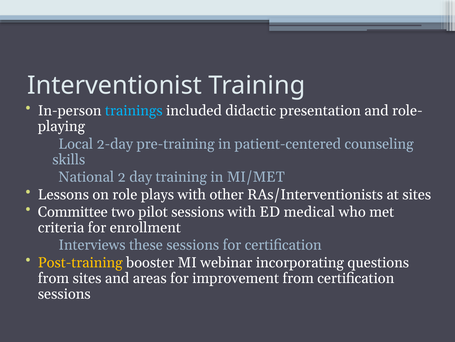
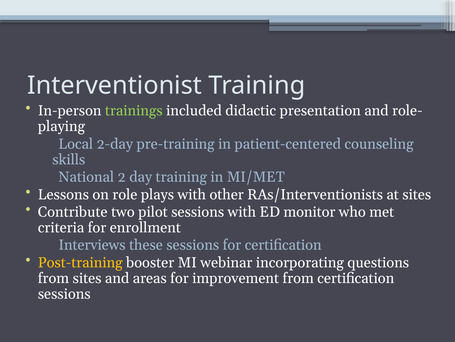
trainings colour: light blue -> light green
Committee: Committee -> Contribute
medical: medical -> monitor
